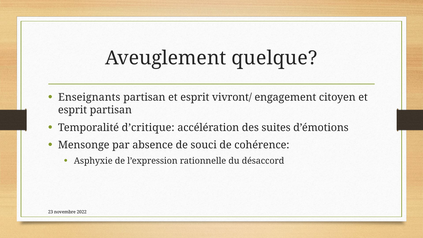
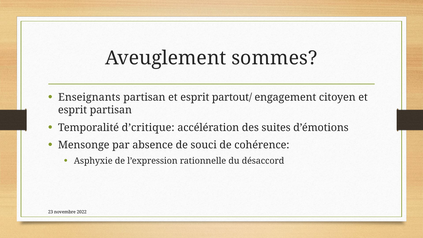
quelque: quelque -> sommes
vivront/: vivront/ -> partout/
